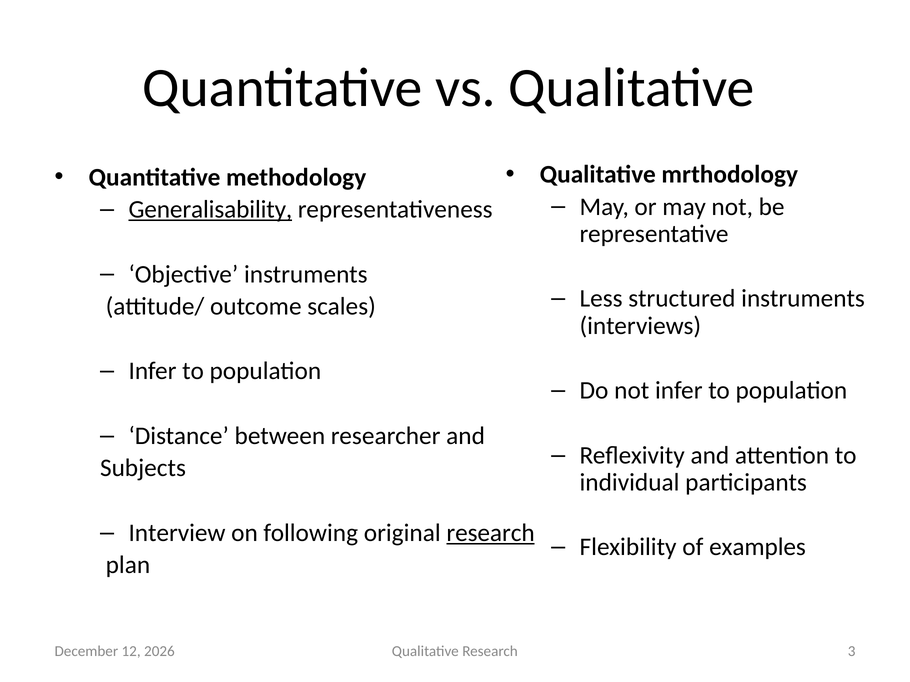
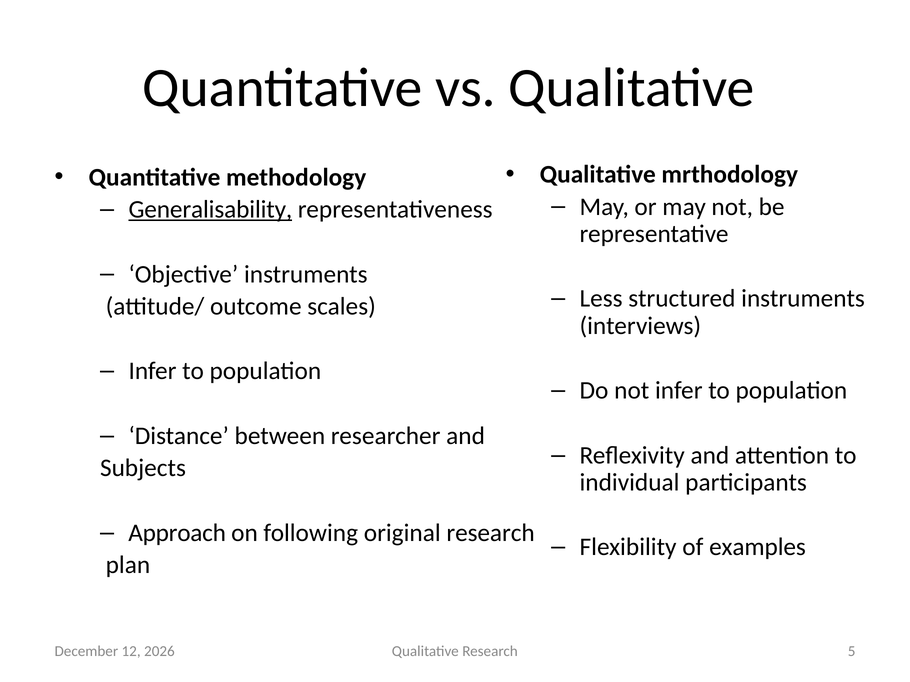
Interview: Interview -> Approach
research at (491, 533) underline: present -> none
3: 3 -> 5
